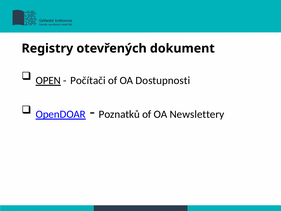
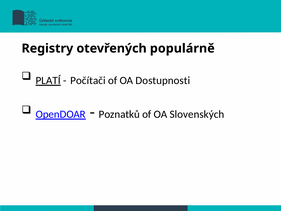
dokument: dokument -> populárně
OPEN: OPEN -> PLATÍ
Newslettery: Newslettery -> Slovenských
